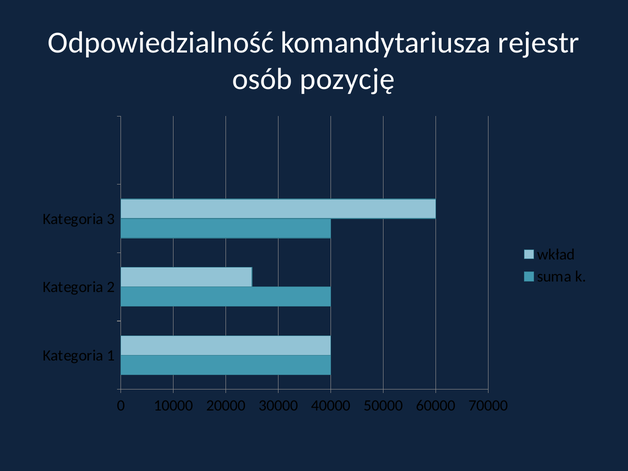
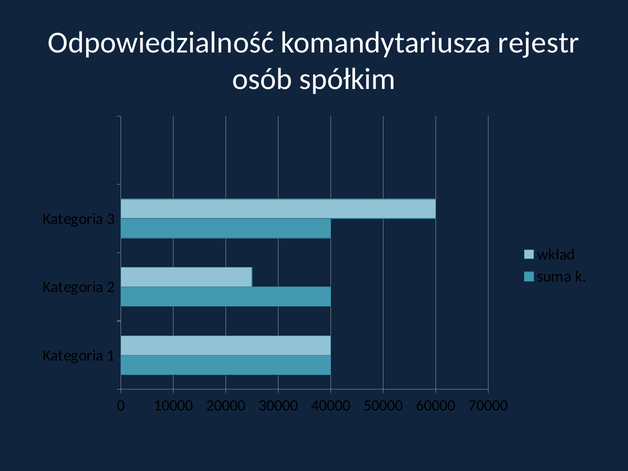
pozycję: pozycję -> spółkim
